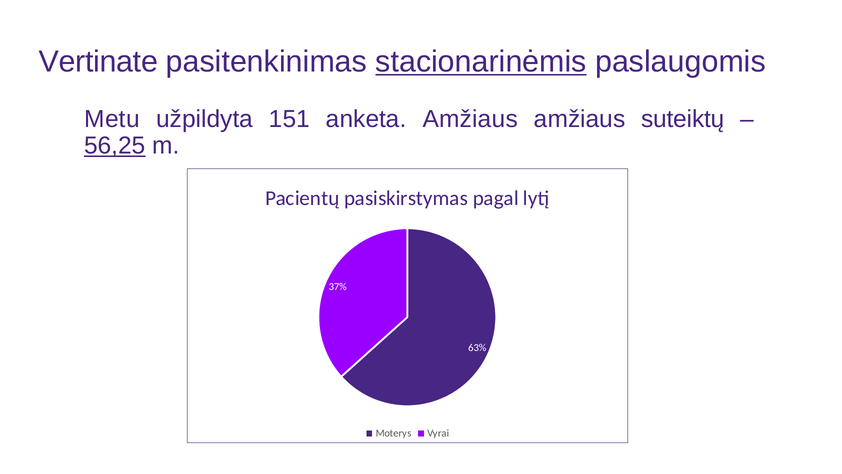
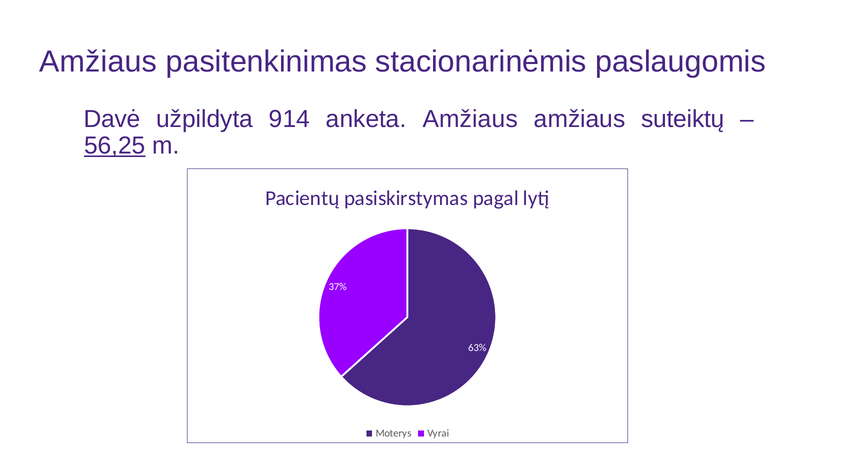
Vertinate at (98, 62): Vertinate -> Amžiaus
stacionarinėmis underline: present -> none
Metu: Metu -> Davė
151: 151 -> 914
